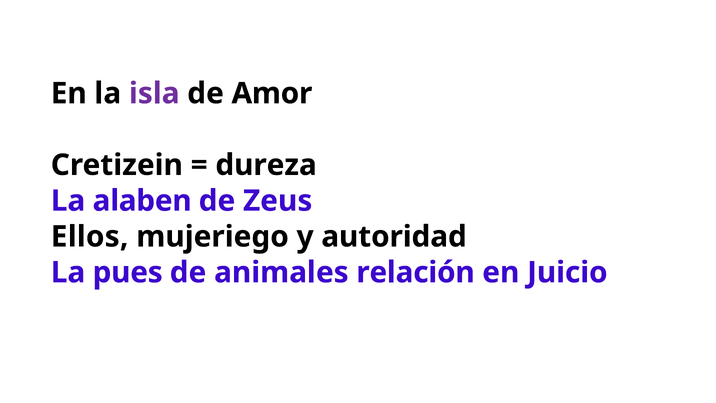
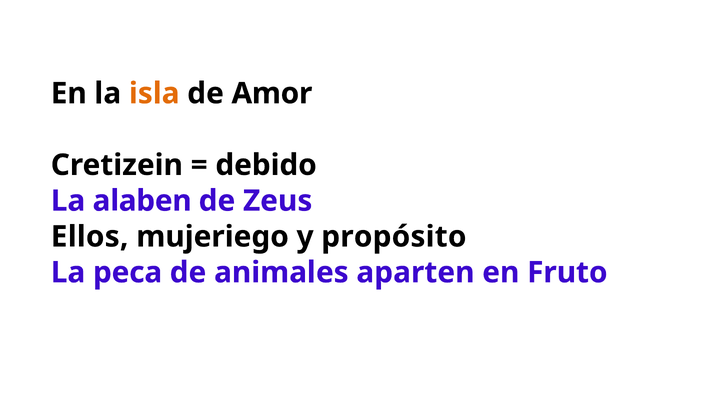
isla colour: purple -> orange
dureza: dureza -> debido
autoridad: autoridad -> propósito
pues: pues -> peca
relación: relación -> aparten
Juicio: Juicio -> Fruto
